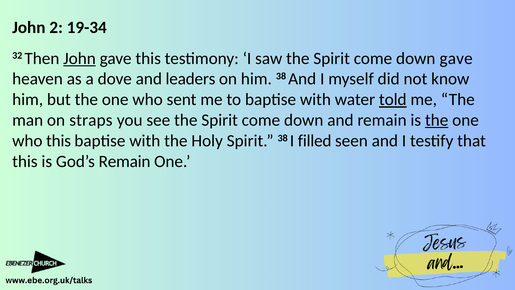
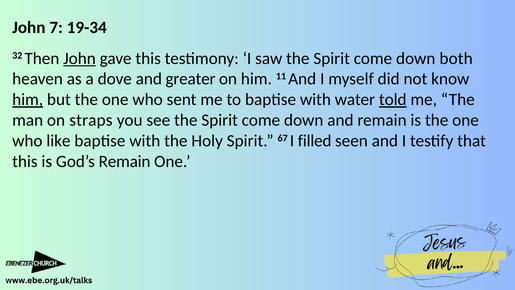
2: 2 -> 7
down gave: gave -> both
leaders: leaders -> greater
him 38: 38 -> 11
him at (28, 100) underline: none -> present
the at (437, 120) underline: present -> none
who this: this -> like
Spirit 38: 38 -> 67
